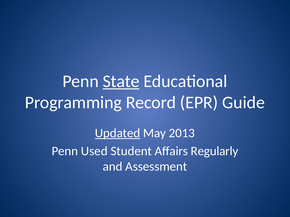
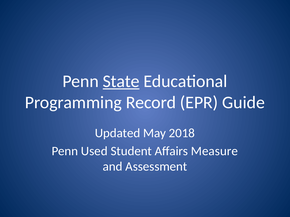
Updated underline: present -> none
2013: 2013 -> 2018
Regularly: Regularly -> Measure
